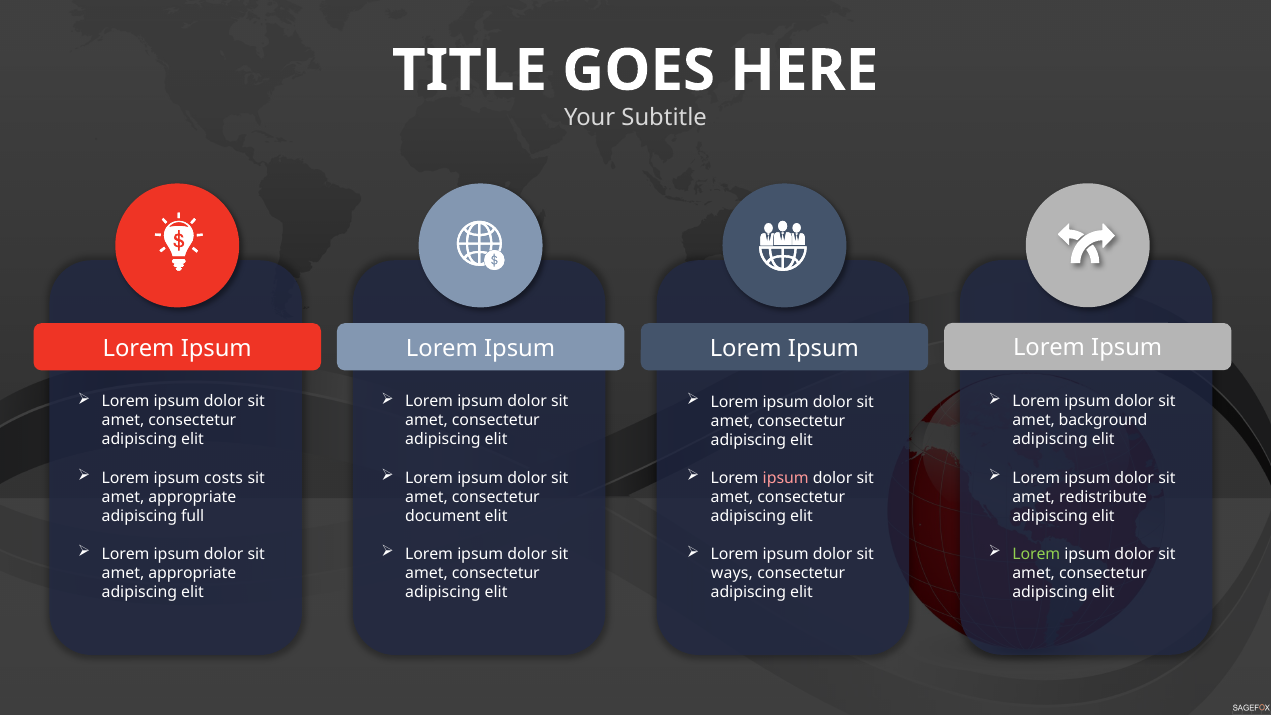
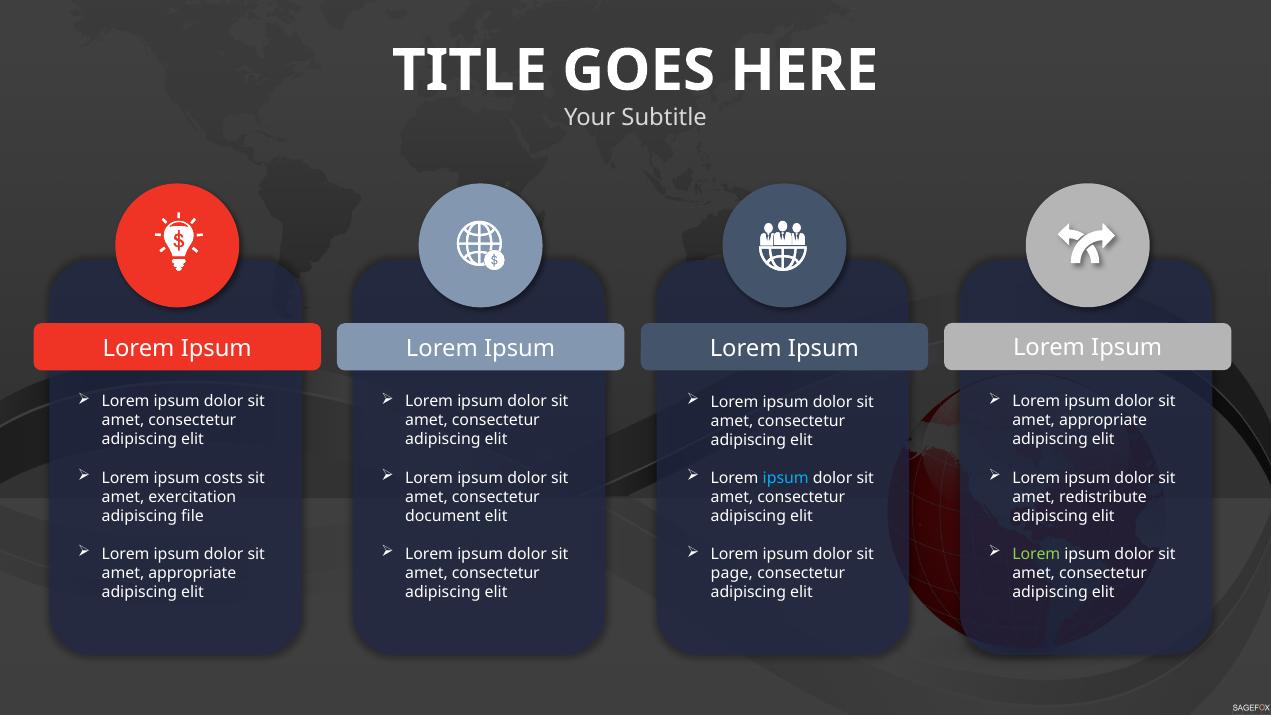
background at (1103, 421): background -> appropriate
ipsum at (786, 478) colour: pink -> light blue
appropriate at (192, 497): appropriate -> exercitation
full: full -> file
ways: ways -> page
